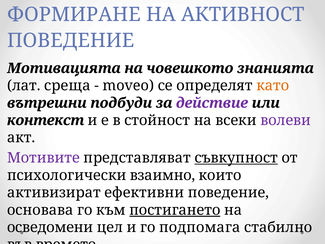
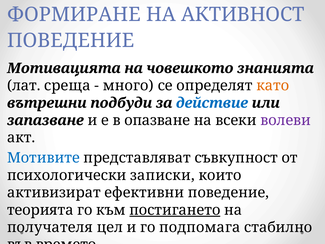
moveo: moveo -> много
действие colour: purple -> blue
контекст: контекст -> запазване
стойност: стойност -> опазване
Мотивите colour: purple -> blue
съвкупност underline: present -> none
взаимно: взаимно -> записки
основава: основава -> теорията
осведомени: осведомени -> получателя
